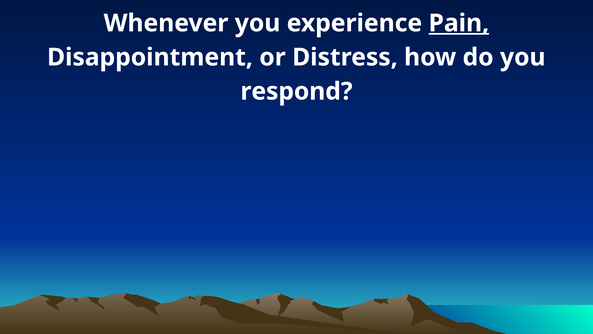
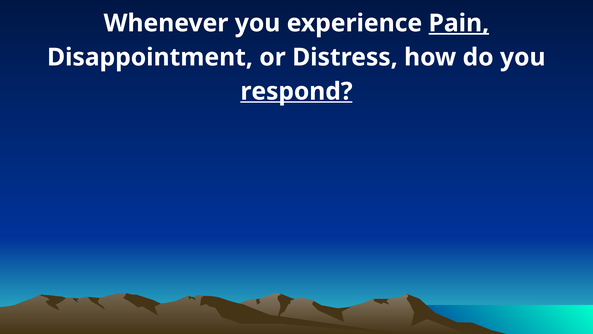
respond underline: none -> present
